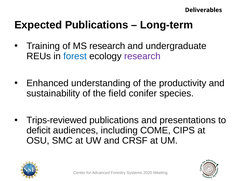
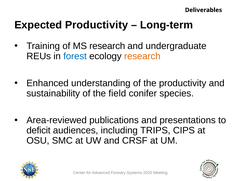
Expected Publications: Publications -> Productivity
research at (142, 56) colour: purple -> orange
Trips-reviewed: Trips-reviewed -> Area-reviewed
COME: COME -> TRIPS
